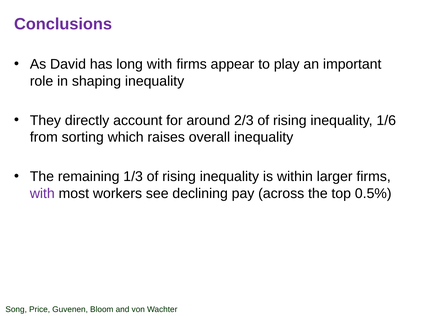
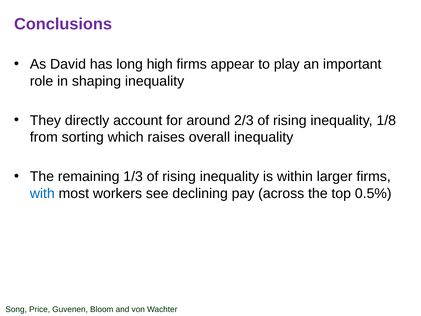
long with: with -> high
1/6: 1/6 -> 1/8
with at (42, 193) colour: purple -> blue
